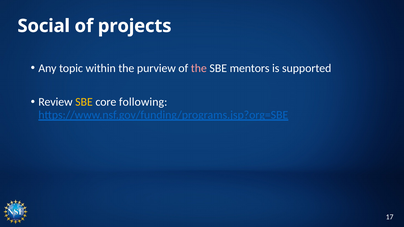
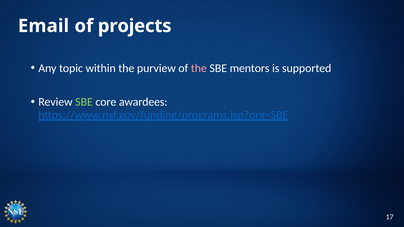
Social: Social -> Email
SBE at (84, 102) colour: yellow -> light green
following: following -> awardees
